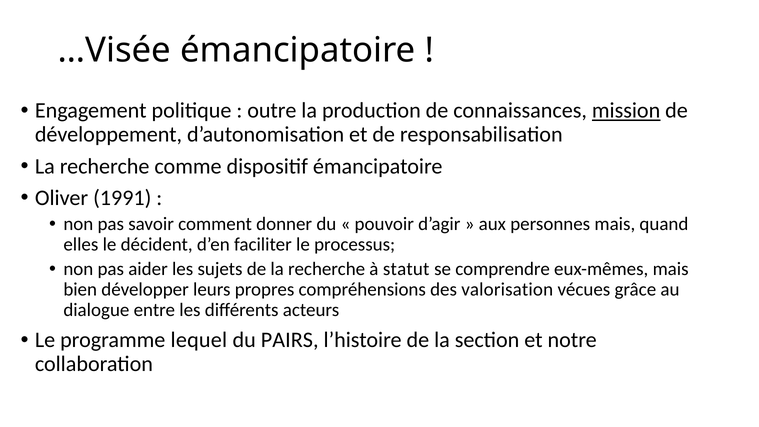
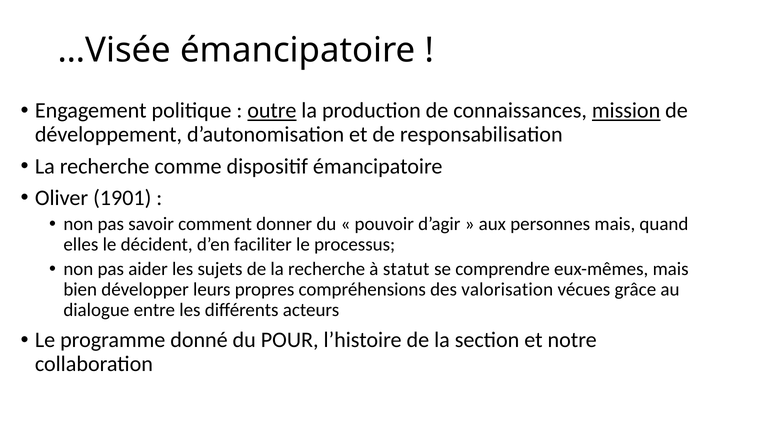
outre underline: none -> present
1991: 1991 -> 1901
lequel: lequel -> donné
PAIRS: PAIRS -> POUR
